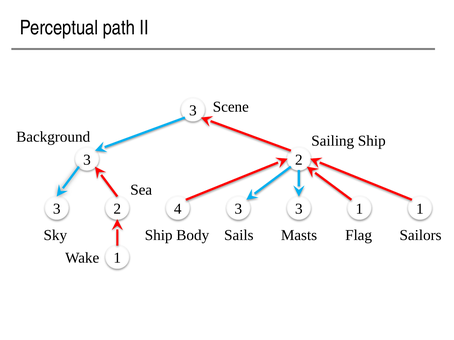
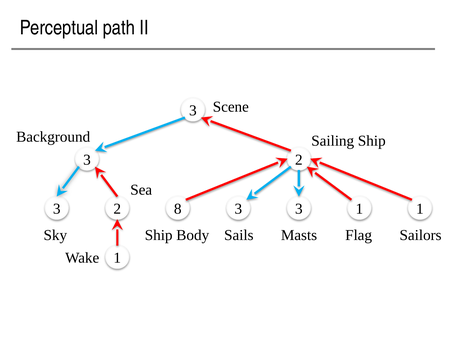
4: 4 -> 8
